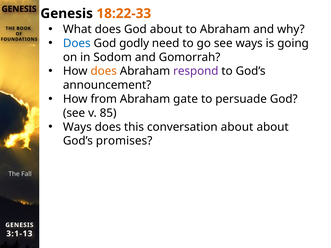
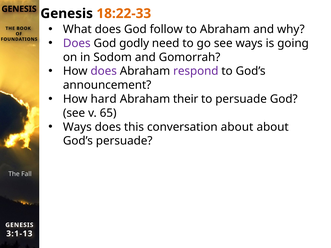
God about: about -> follow
Does at (77, 43) colour: blue -> purple
does at (104, 71) colour: orange -> purple
from: from -> hard
gate: gate -> their
85: 85 -> 65
God’s promises: promises -> persuade
